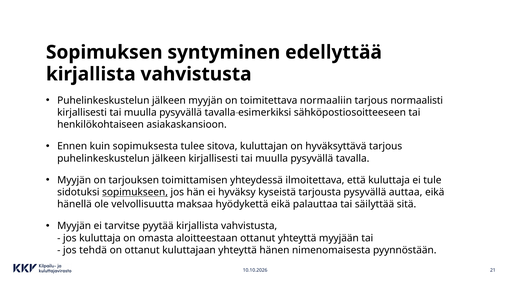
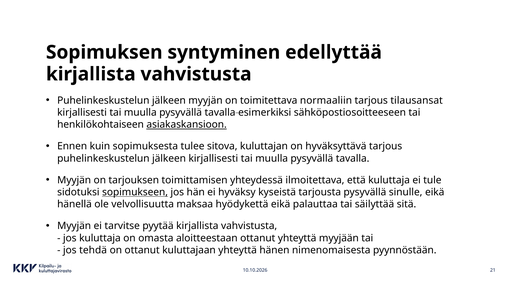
normaalisti: normaalisti -> tilausansat
asiakaskansioon underline: none -> present
auttaa: auttaa -> sinulle
